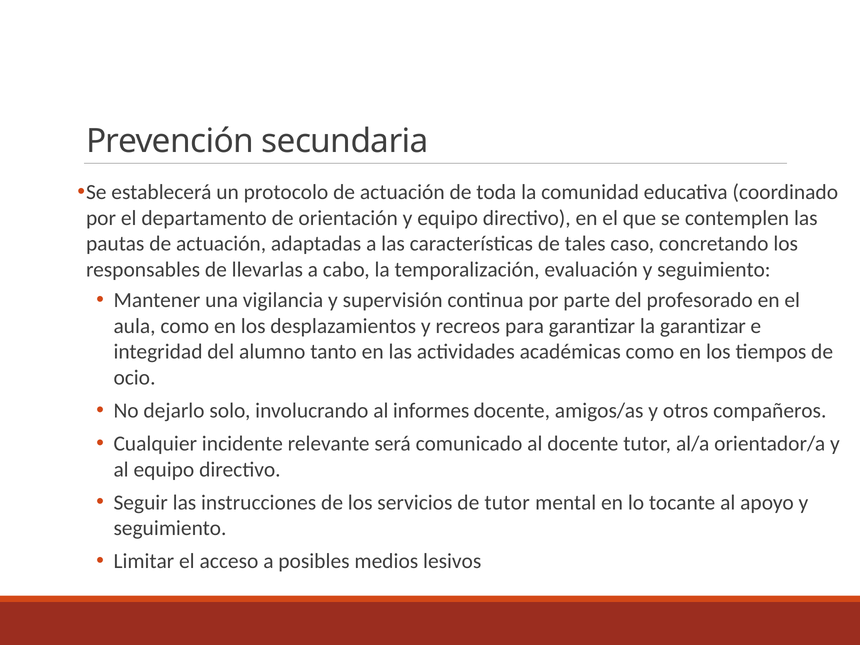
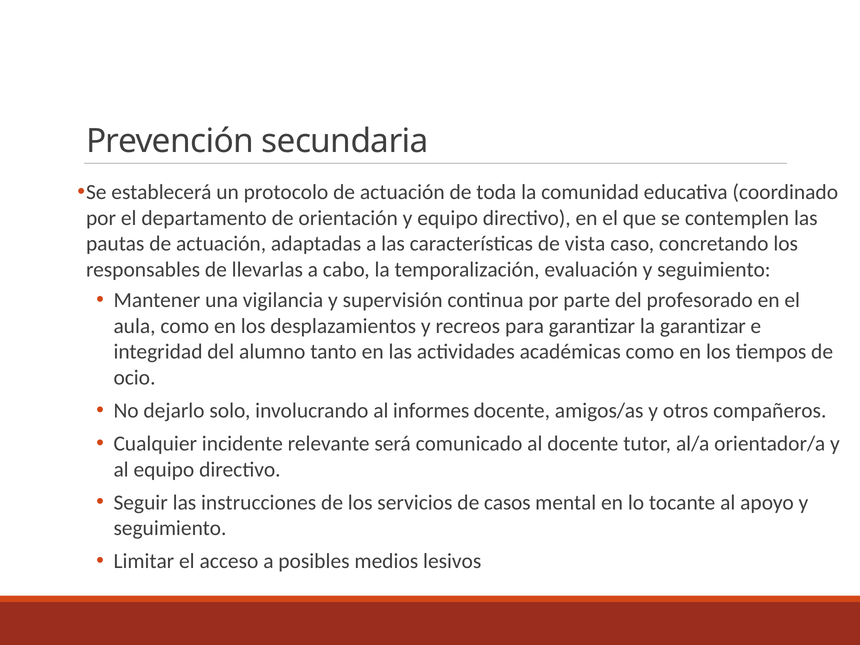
tales: tales -> vista
de tutor: tutor -> casos
